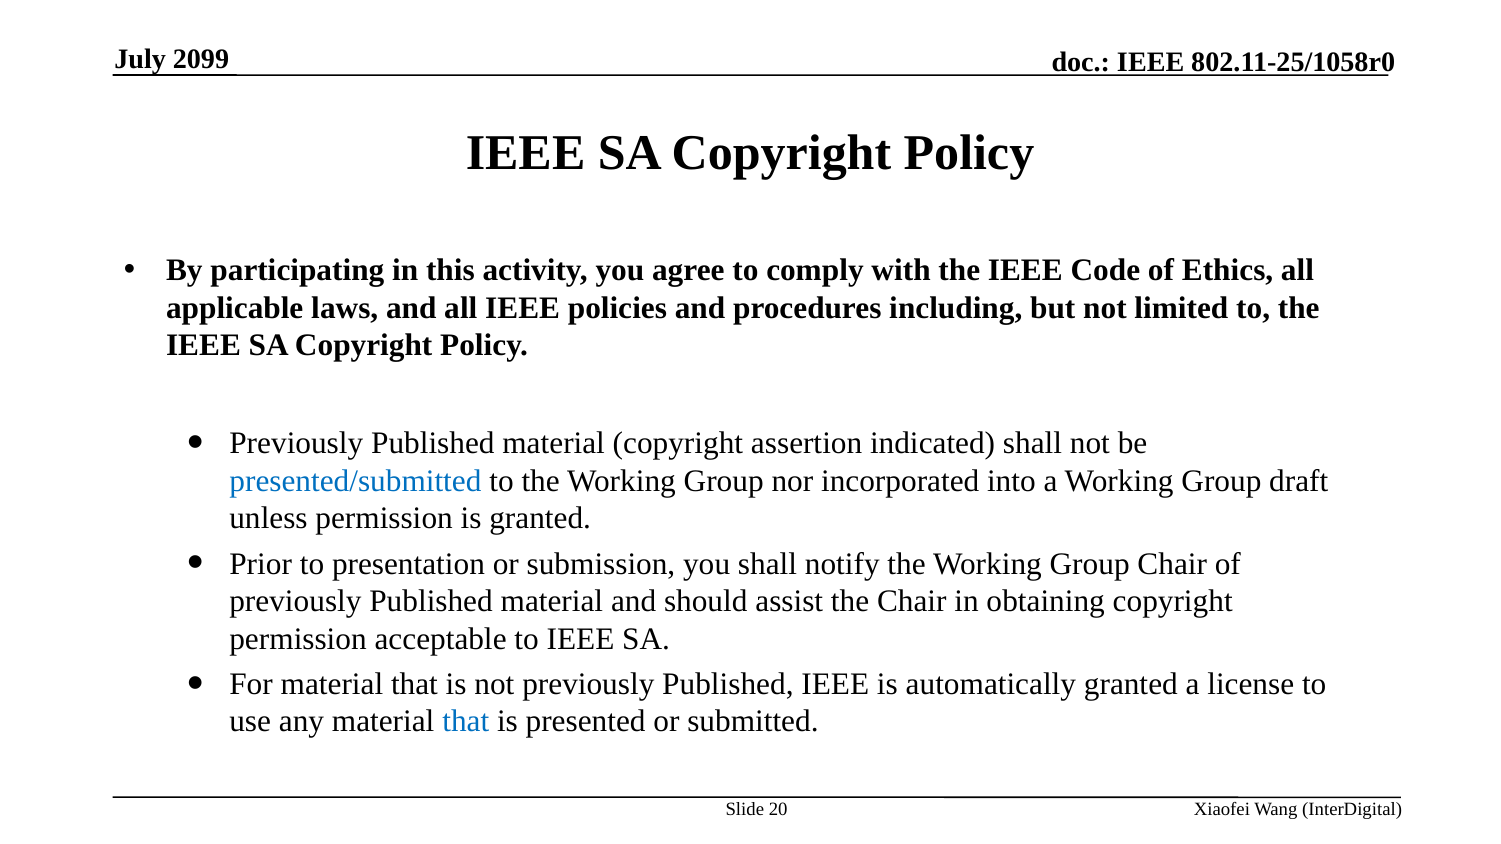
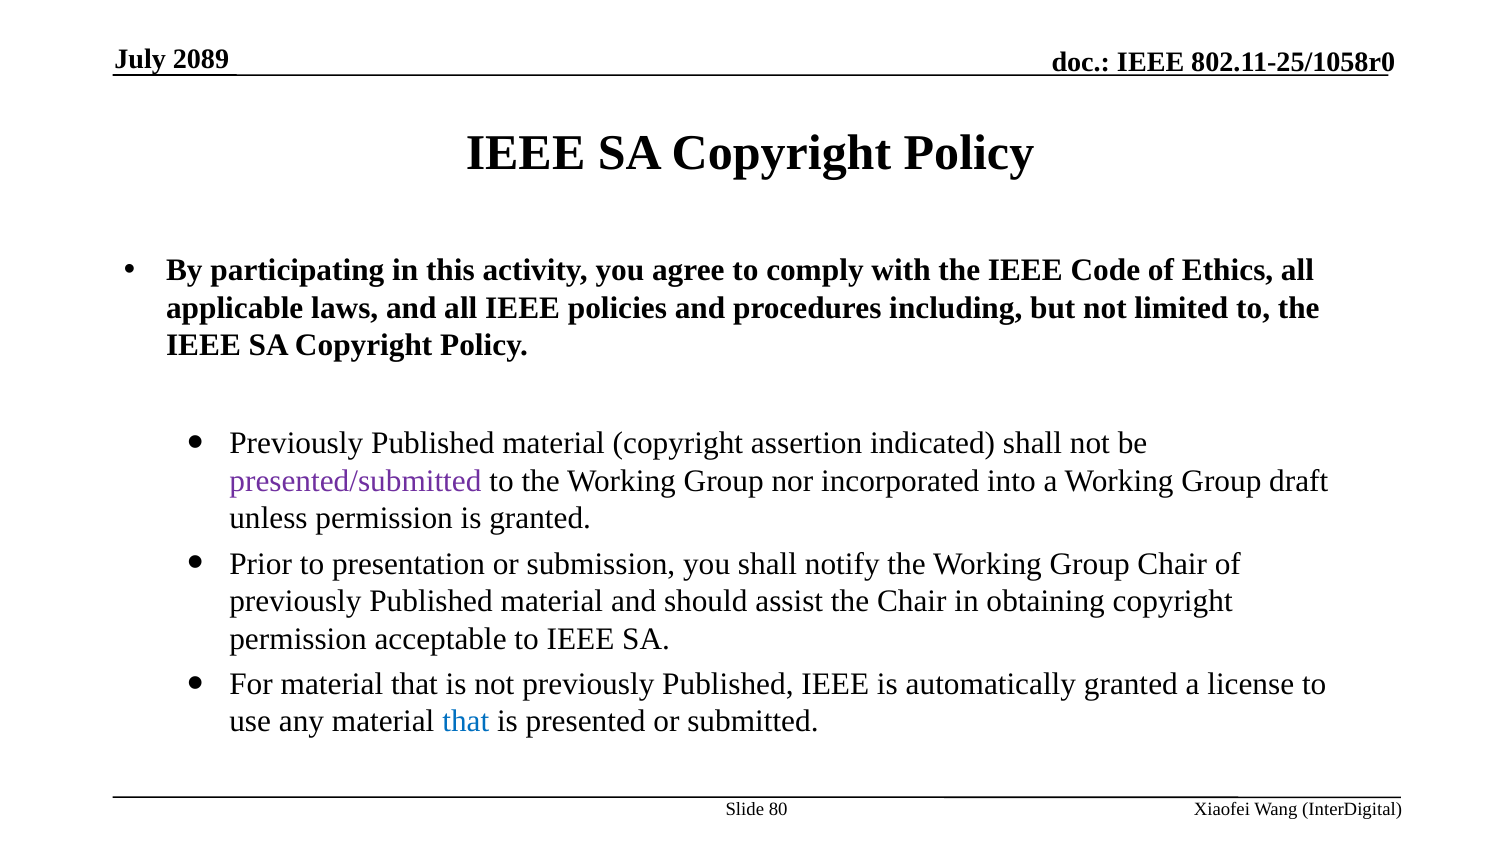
2099: 2099 -> 2089
presented/submitted colour: blue -> purple
20: 20 -> 80
